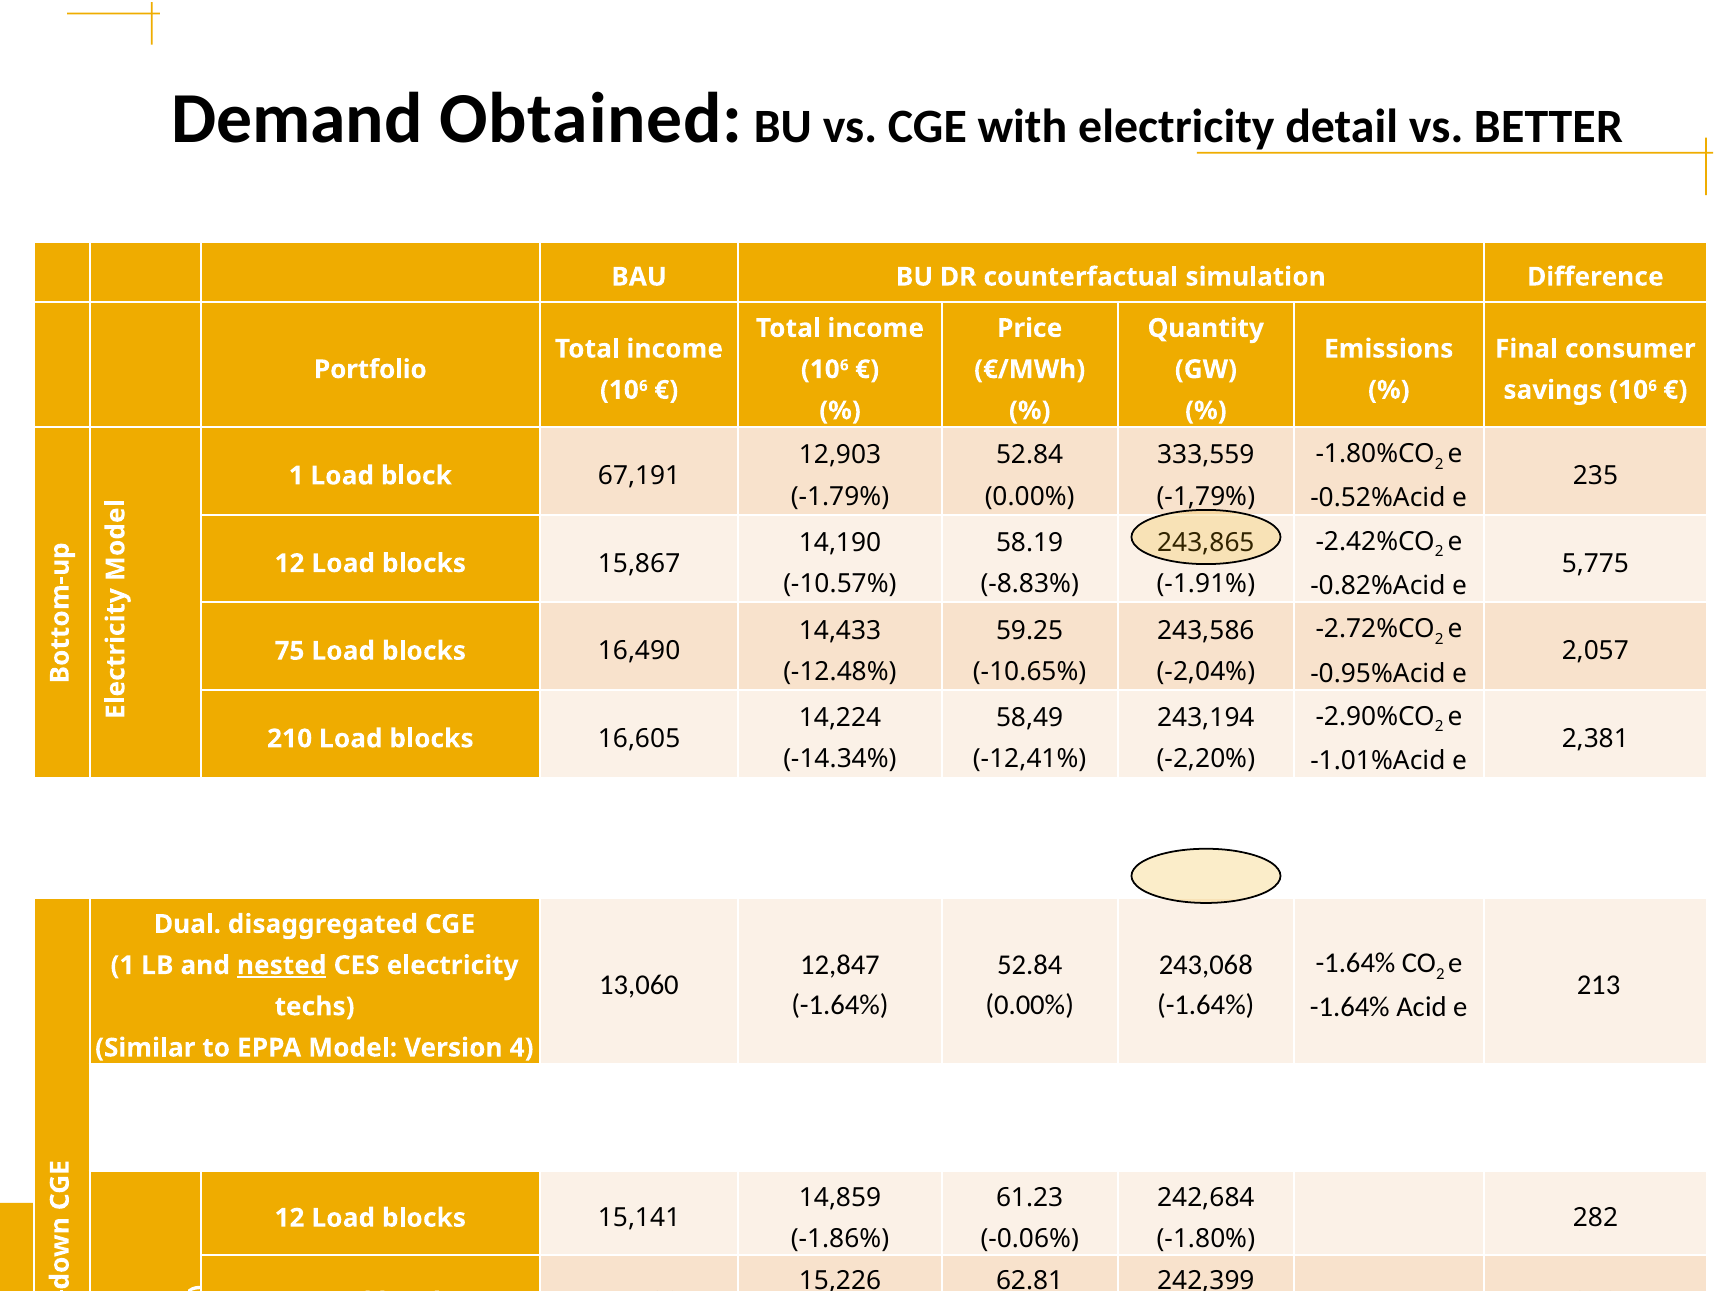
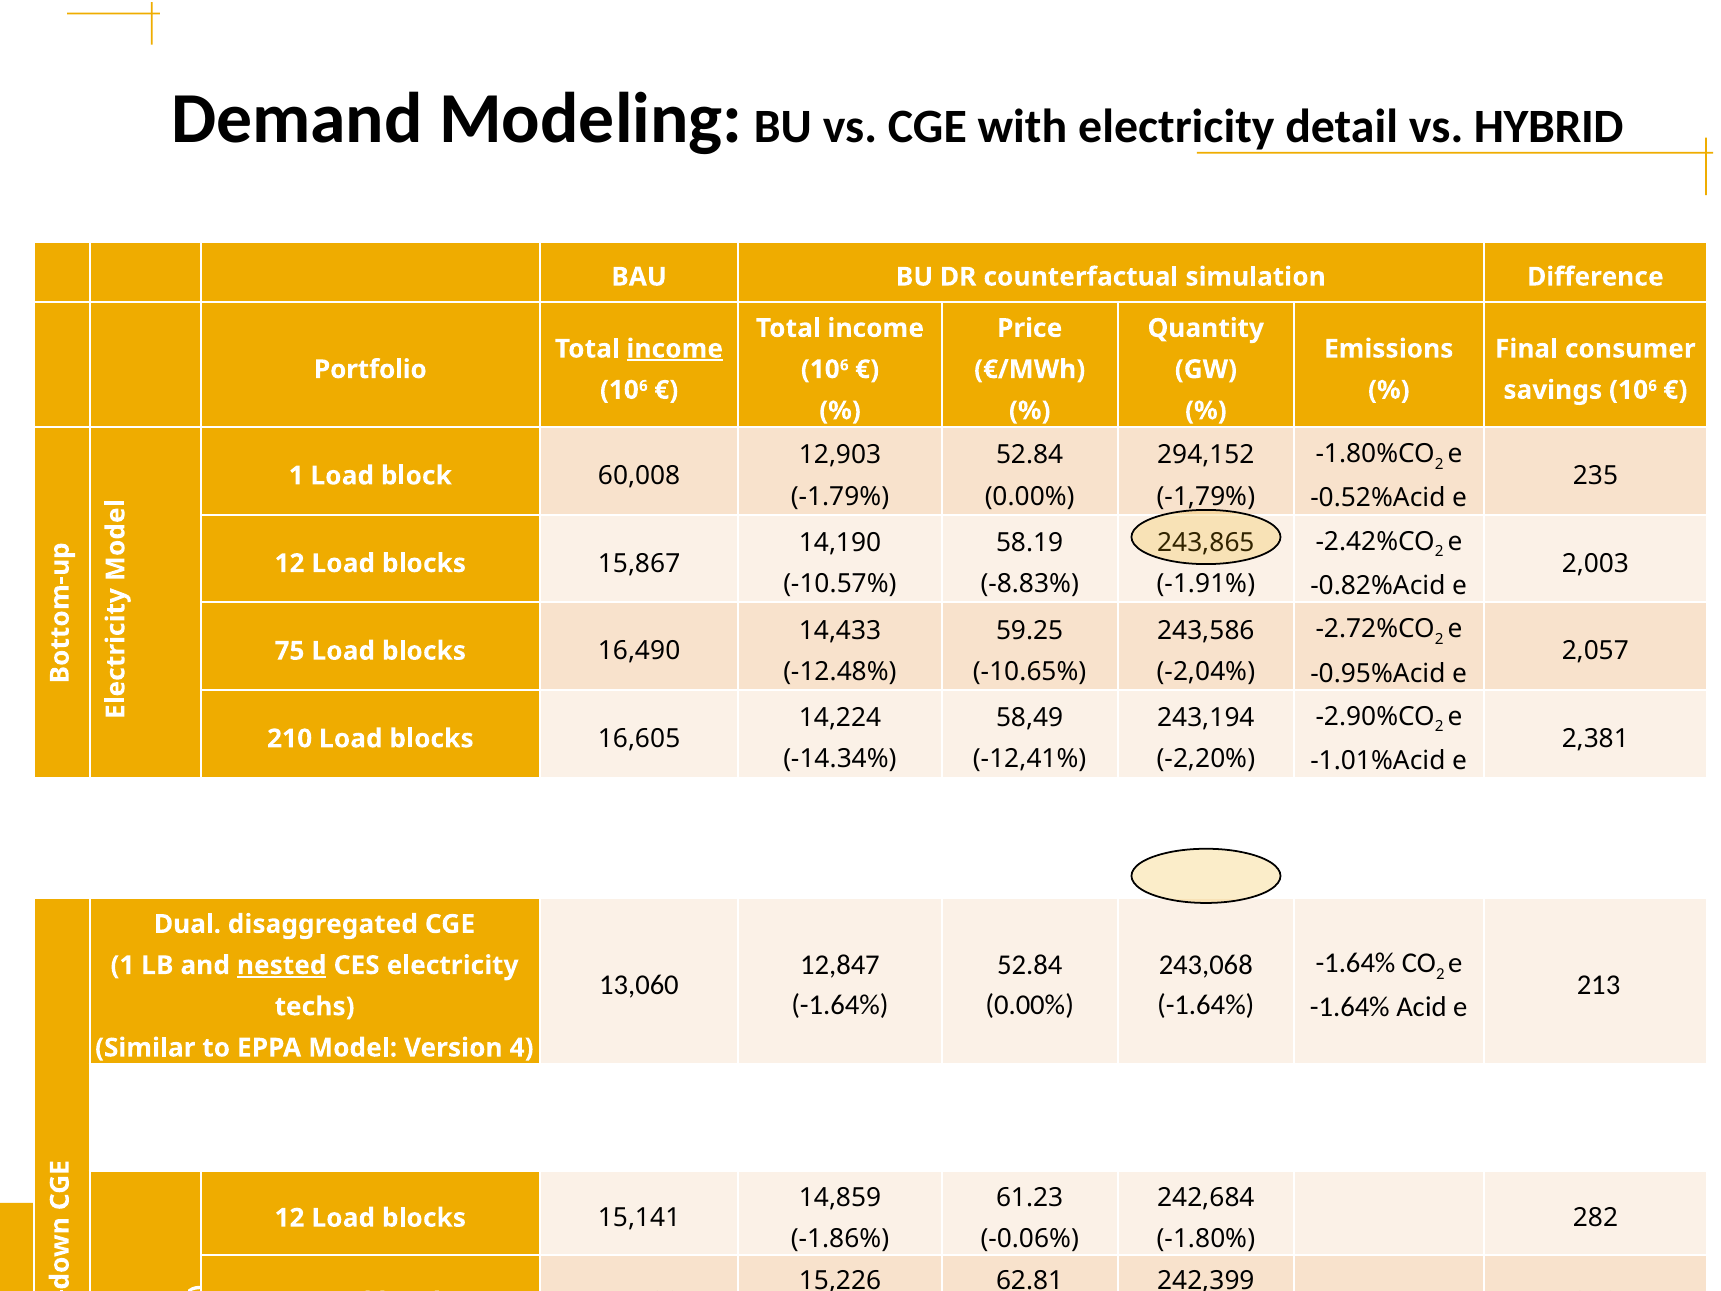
Obtained: Obtained -> Modeling
BETTER: BETTER -> HYBRID
income at (675, 349) underline: none -> present
333,559: 333,559 -> 294,152
67,191: 67,191 -> 60,008
5,775: 5,775 -> 2,003
